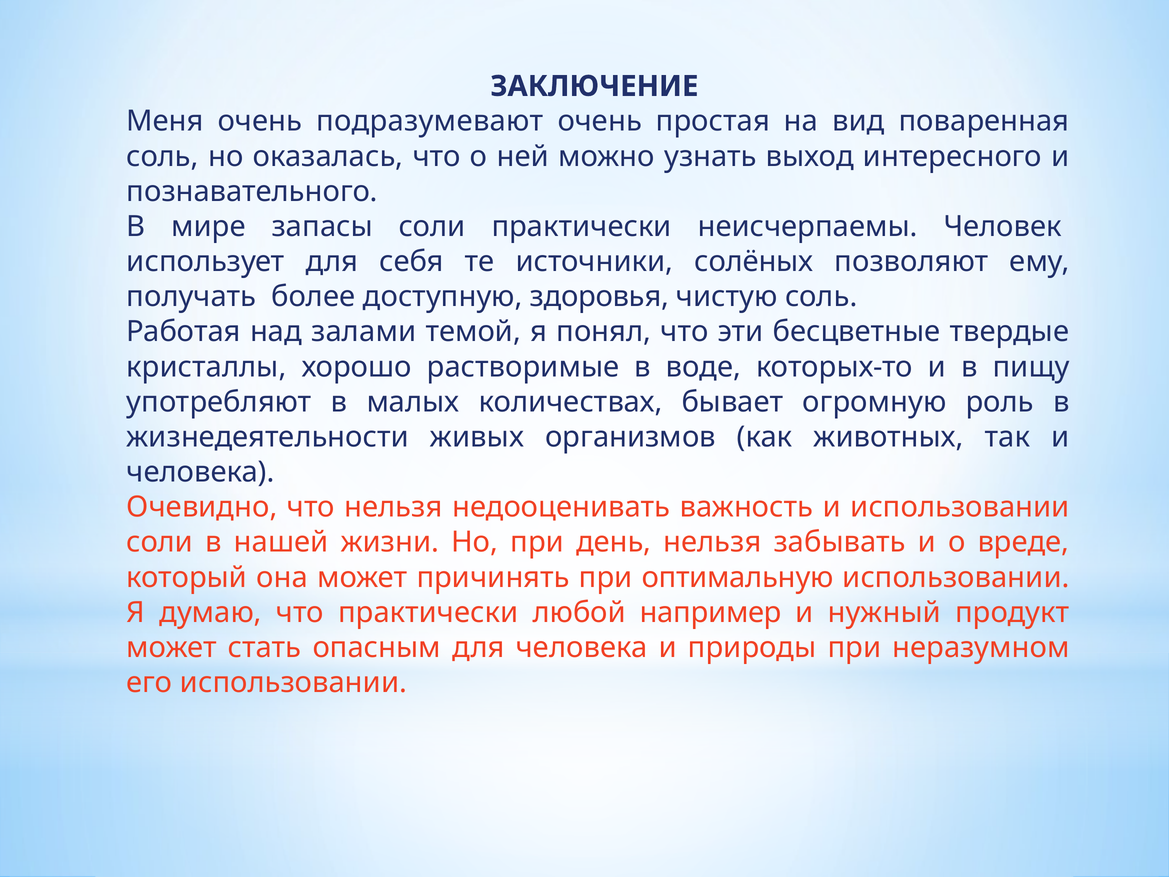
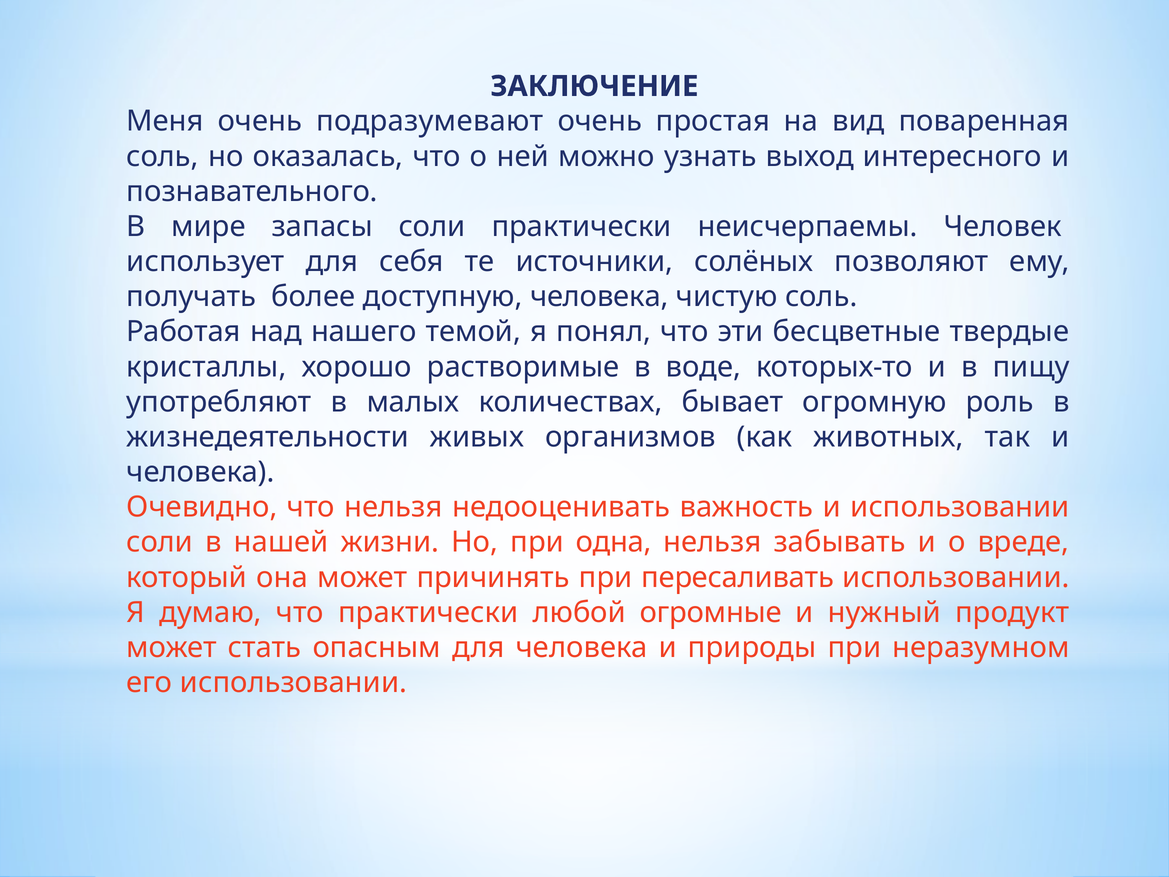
доступную здоровья: здоровья -> человека
залами: залами -> нашего
день: день -> одна
оптимальную: оптимальную -> пересаливать
например: например -> огромные
